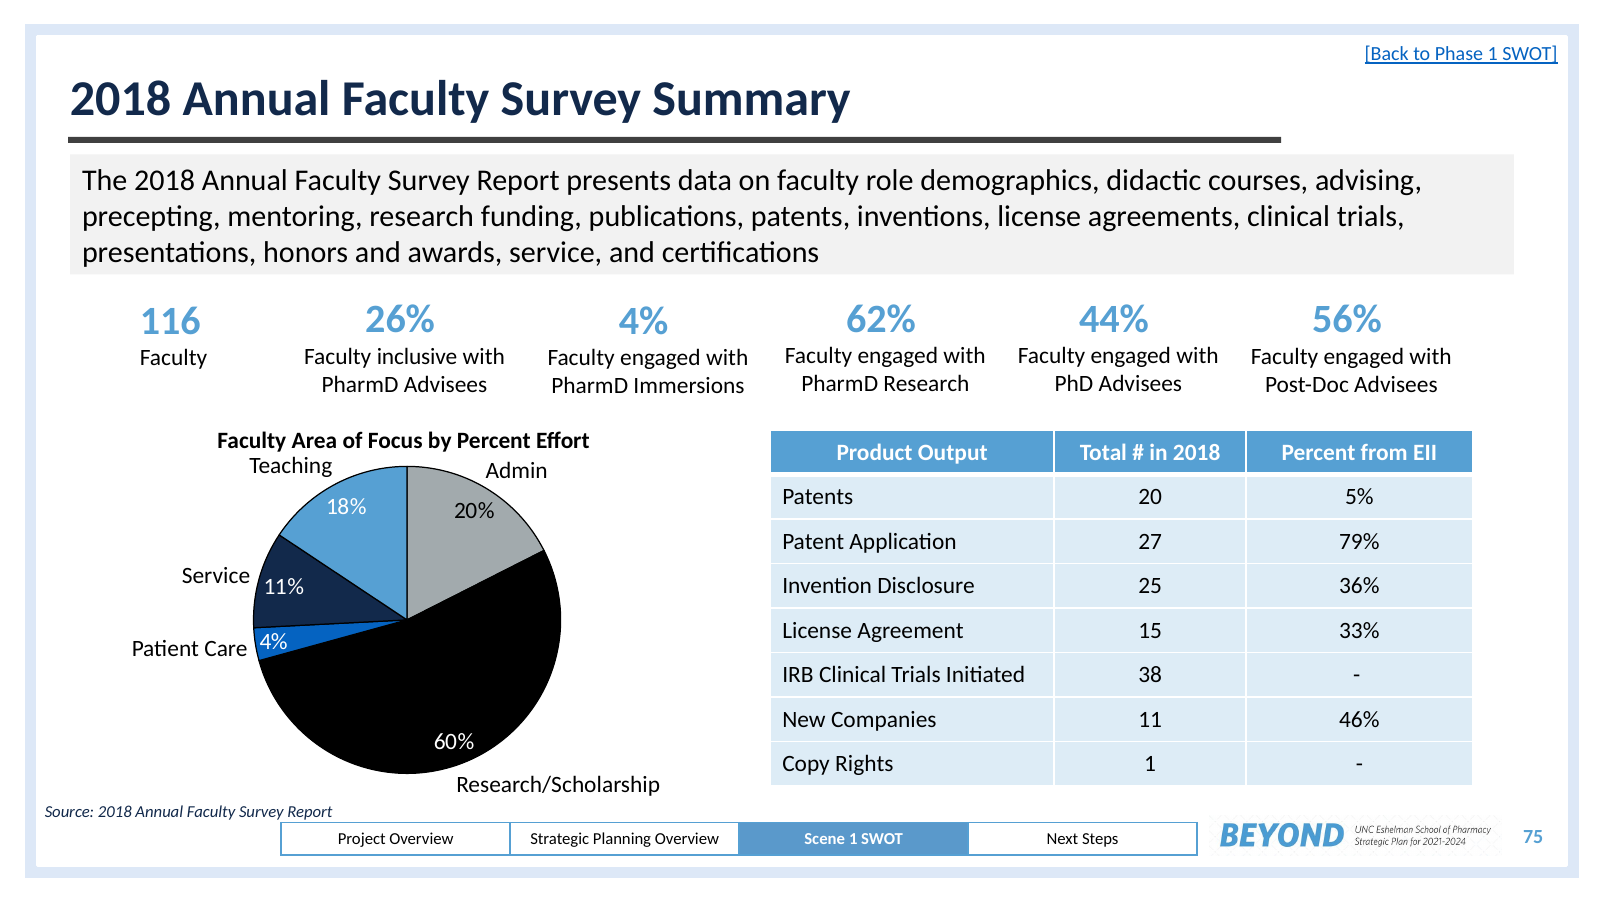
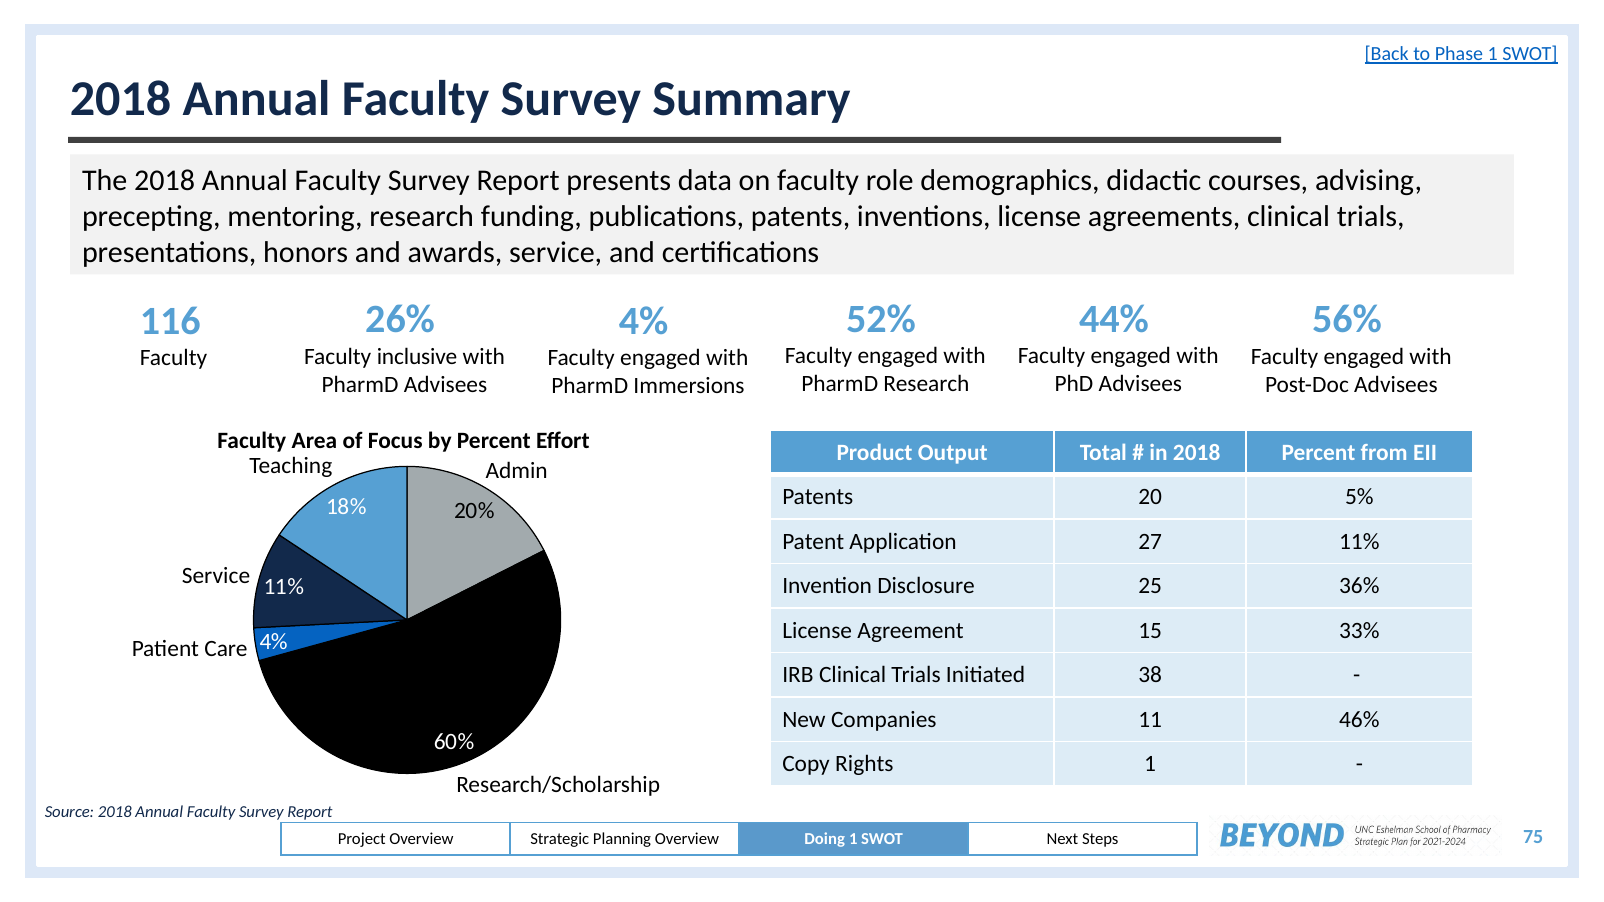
62%: 62% -> 52%
27 79%: 79% -> 11%
Scene: Scene -> Doing
